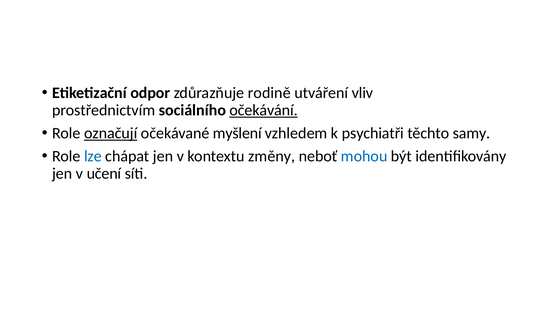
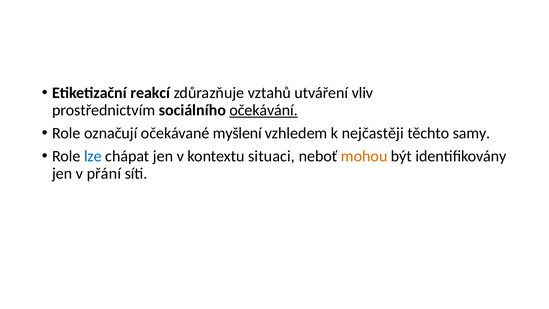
odpor: odpor -> reakcí
rodině: rodině -> vztahů
označují underline: present -> none
psychiatři: psychiatři -> nejčastěji
změny: změny -> situaci
mohou colour: blue -> orange
učení: učení -> přání
